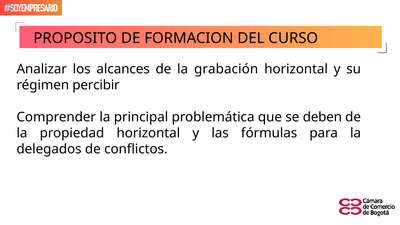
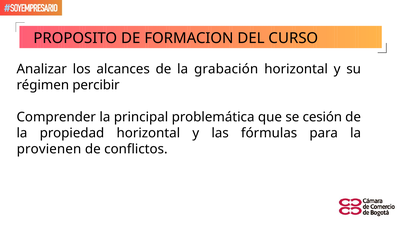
deben: deben -> cesión
delegados: delegados -> provienen
